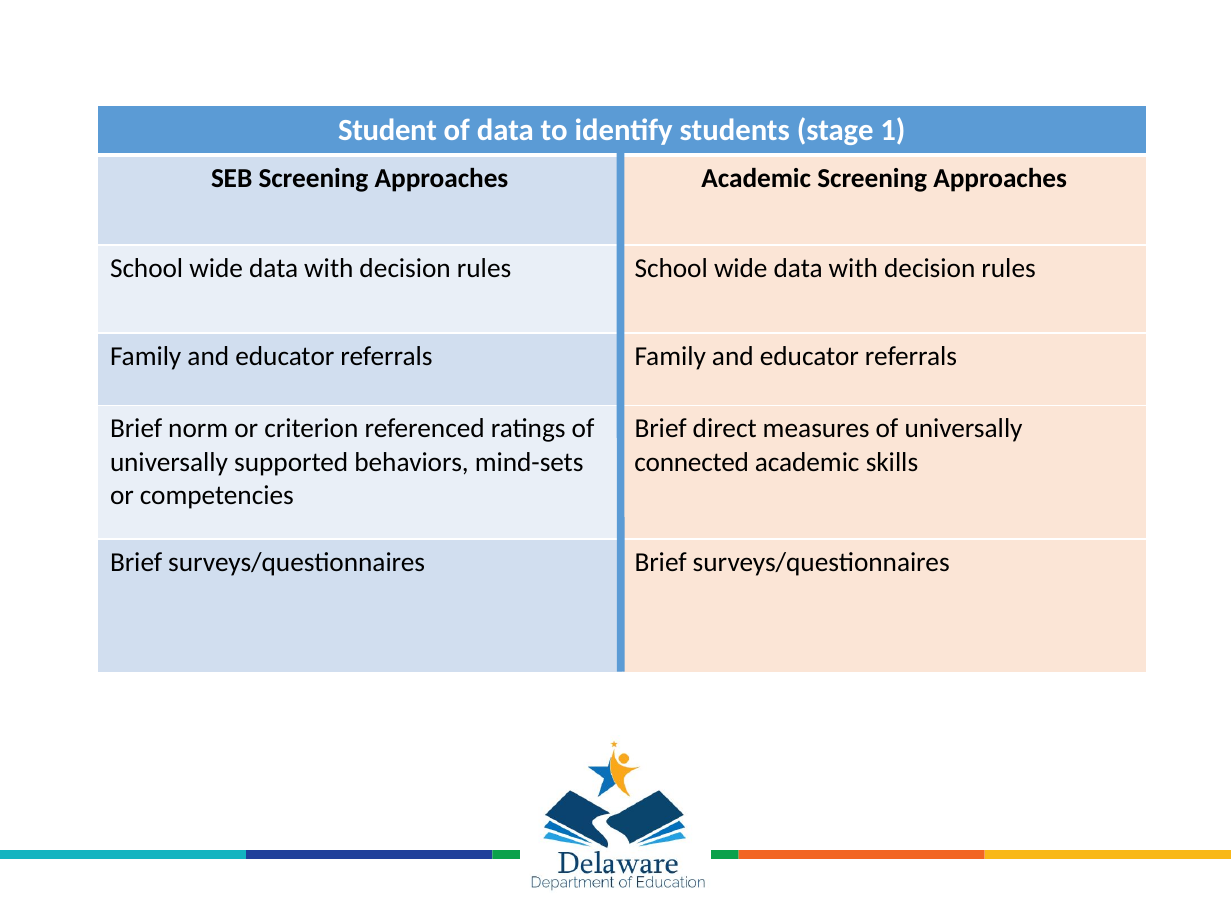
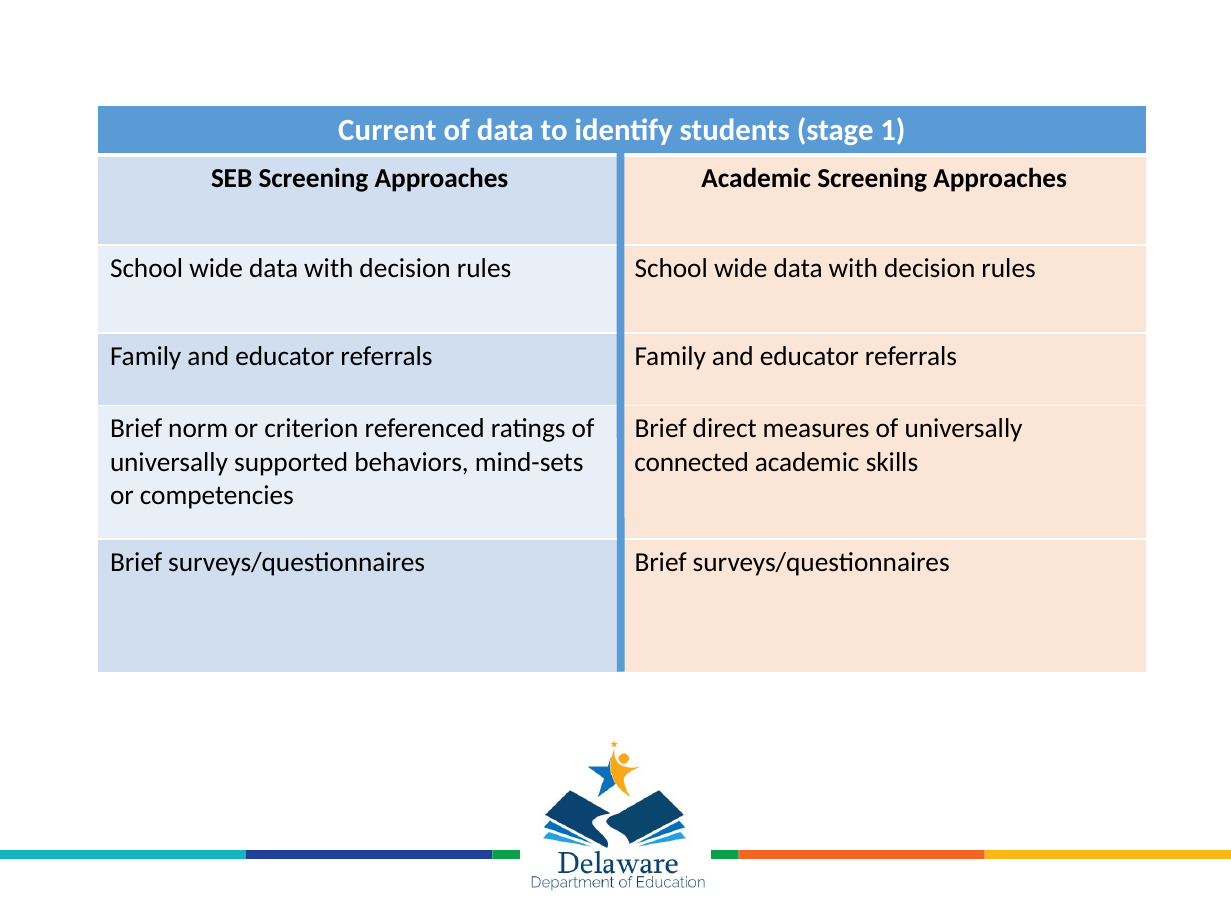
Student: Student -> Current
